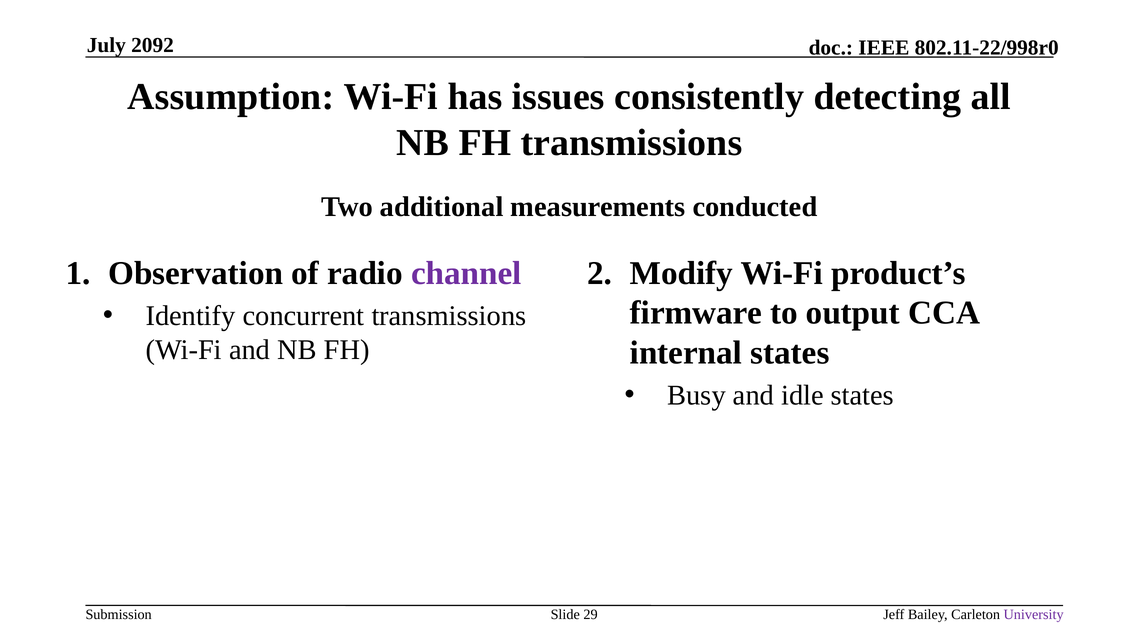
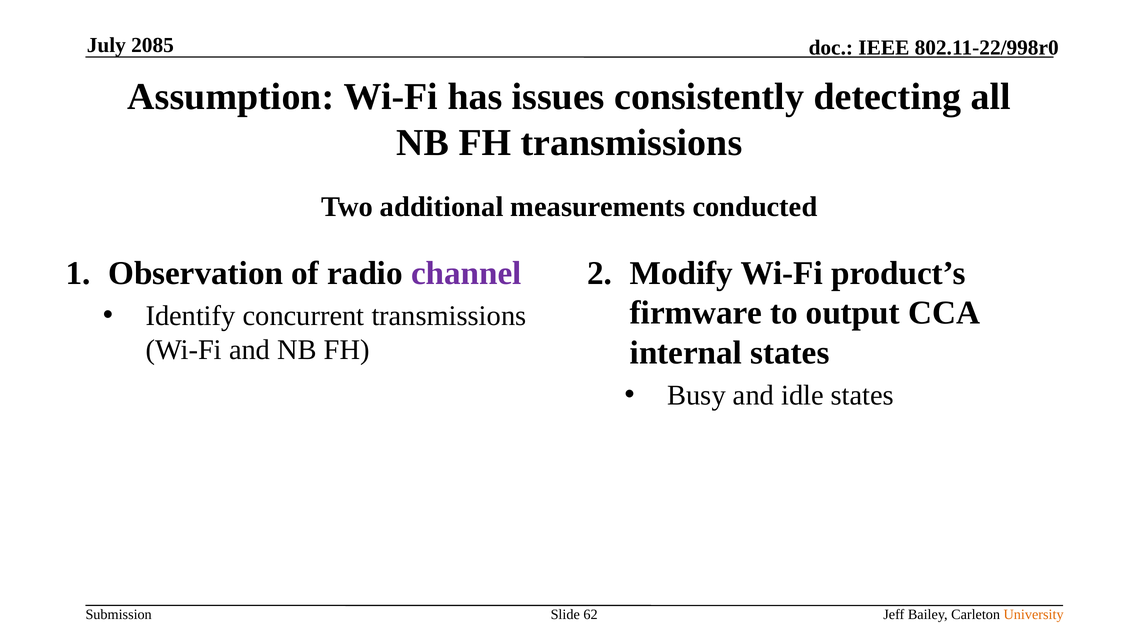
2092: 2092 -> 2085
29: 29 -> 62
University colour: purple -> orange
